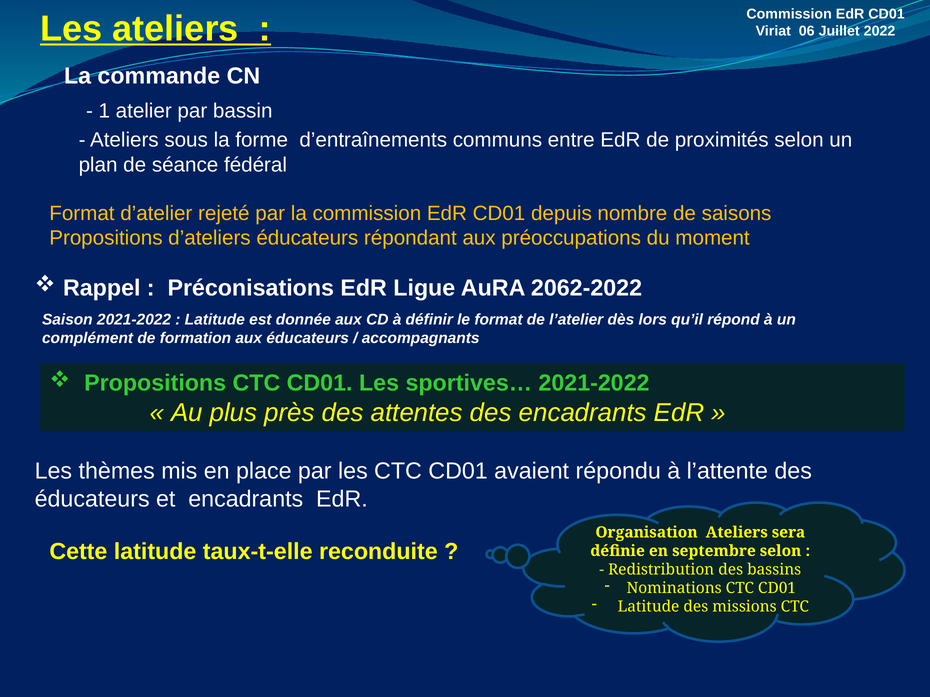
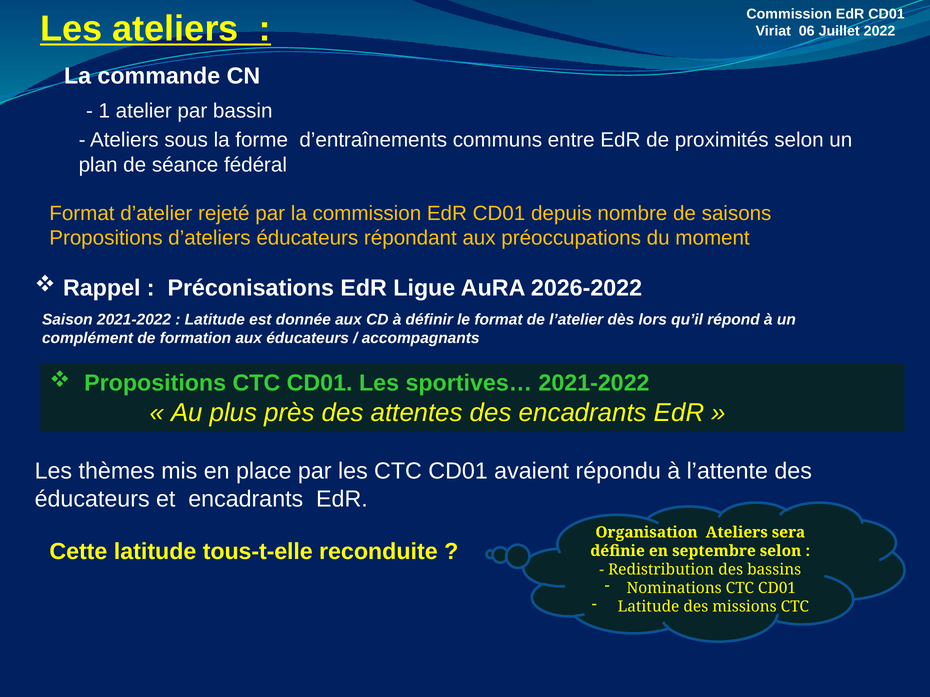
2062-2022: 2062-2022 -> 2026-2022
taux-t-elle: taux-t-elle -> tous-t-elle
